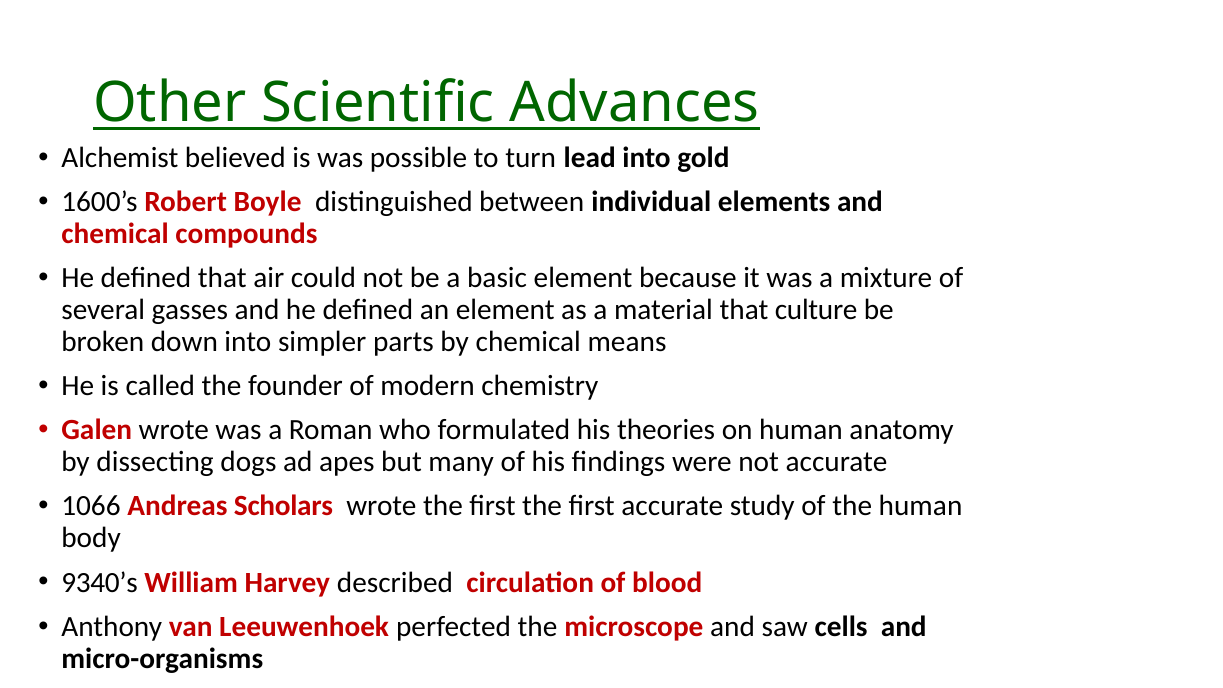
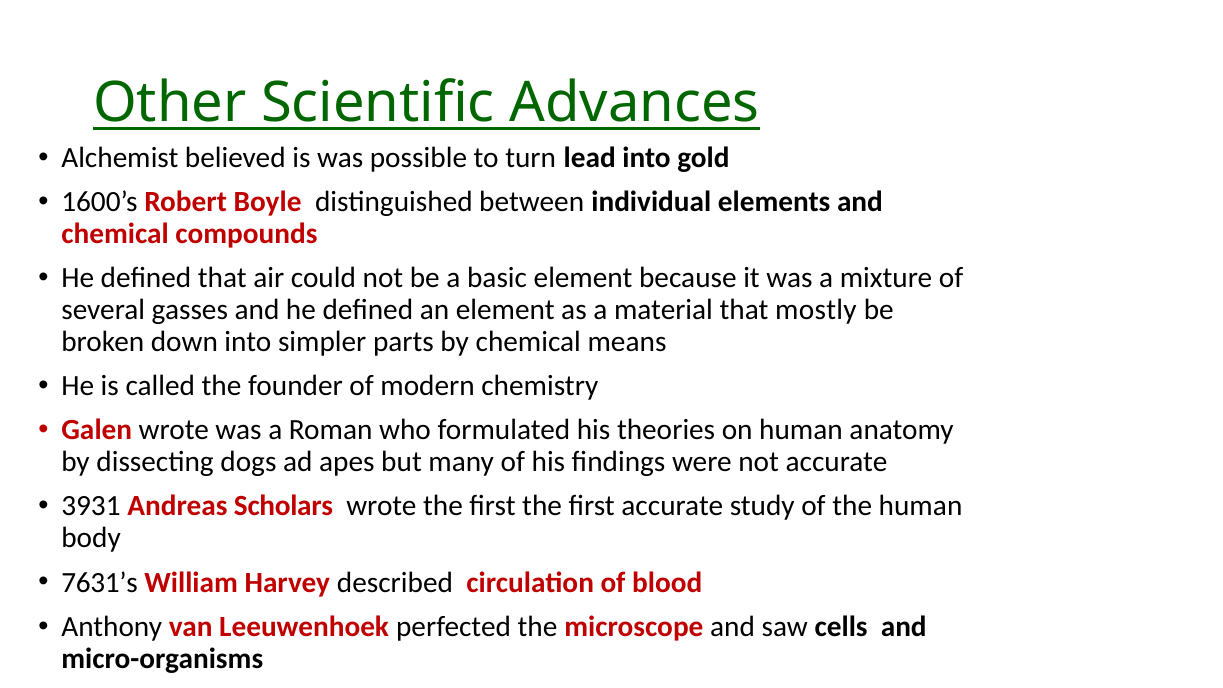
culture: culture -> mostly
1066: 1066 -> 3931
9340’s: 9340’s -> 7631’s
